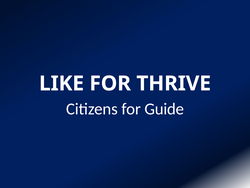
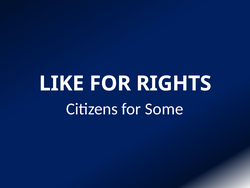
THRIVE: THRIVE -> RIGHTS
Guide: Guide -> Some
